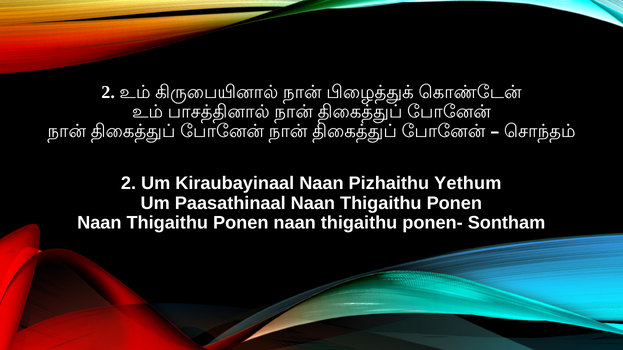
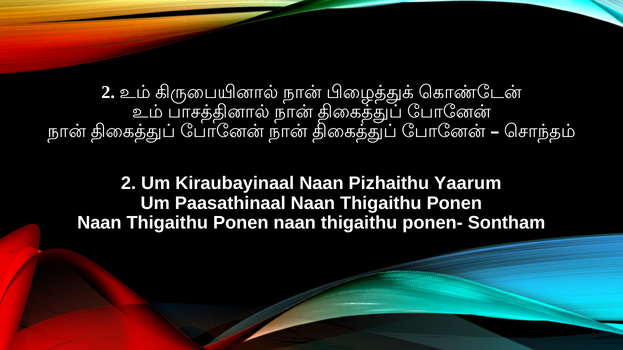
Yethum: Yethum -> Yaarum
